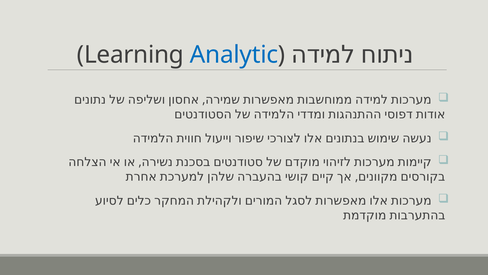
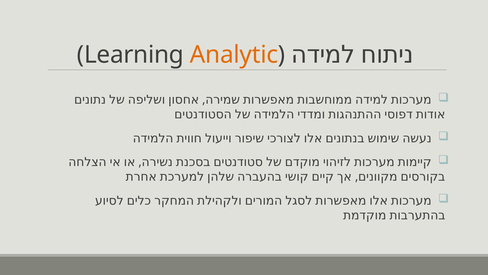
Analytic colour: blue -> orange
